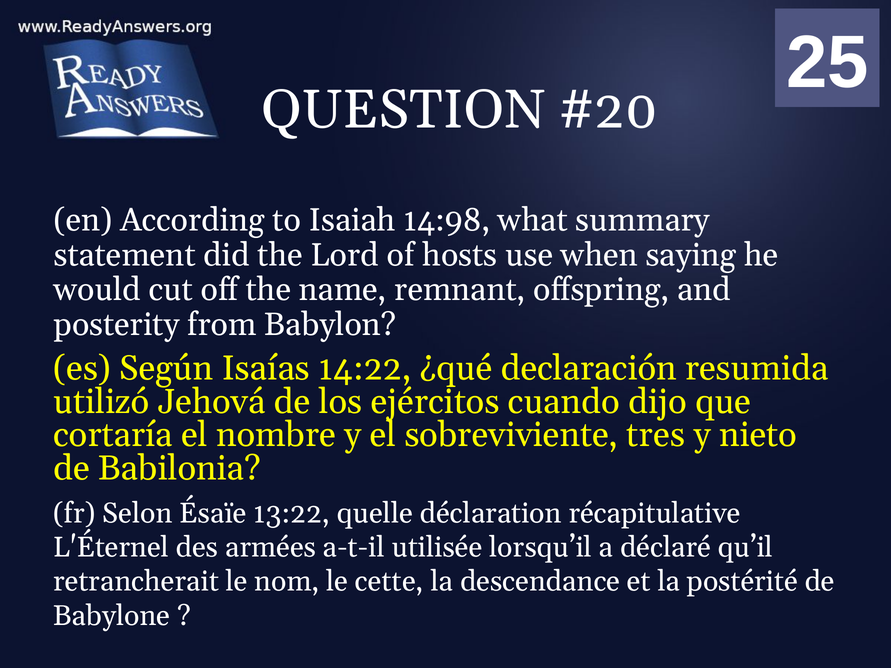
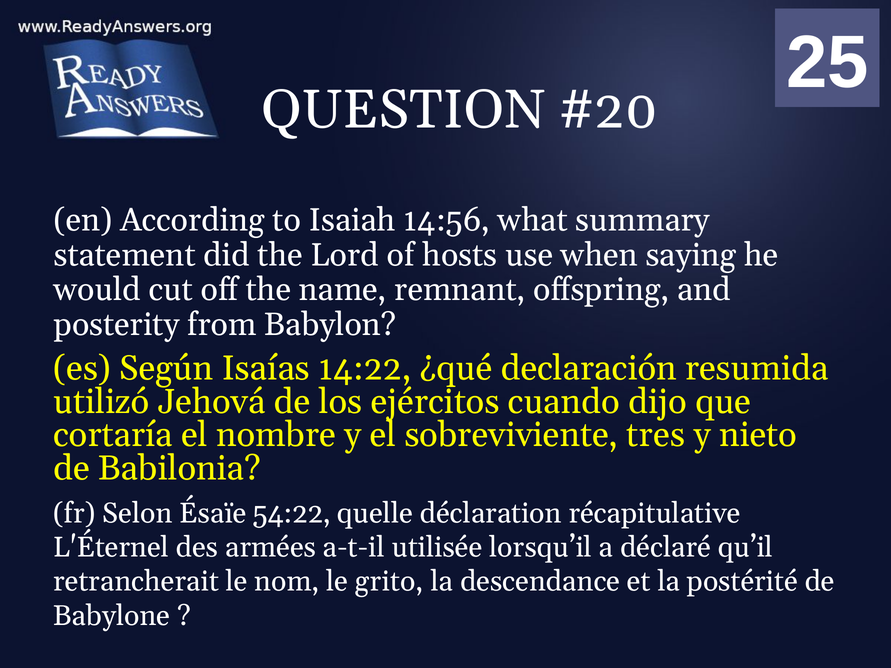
14:98: 14:98 -> 14:56
13:22: 13:22 -> 54:22
cette: cette -> grito
